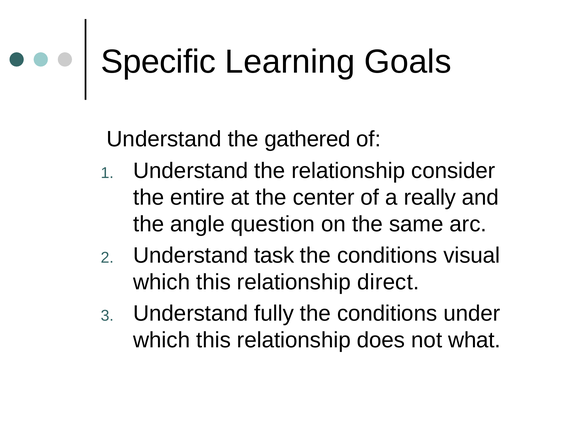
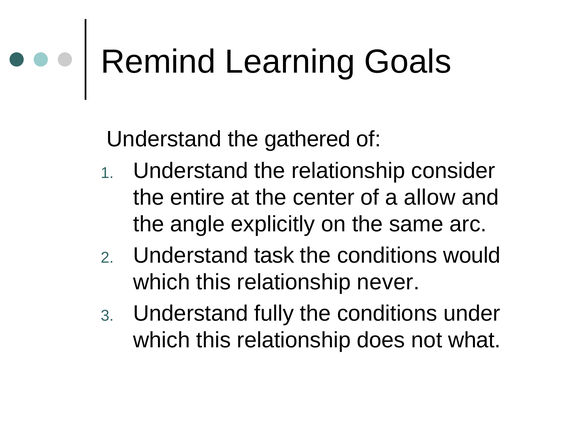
Specific: Specific -> Remind
really: really -> allow
question: question -> explicitly
visual: visual -> would
direct: direct -> never
